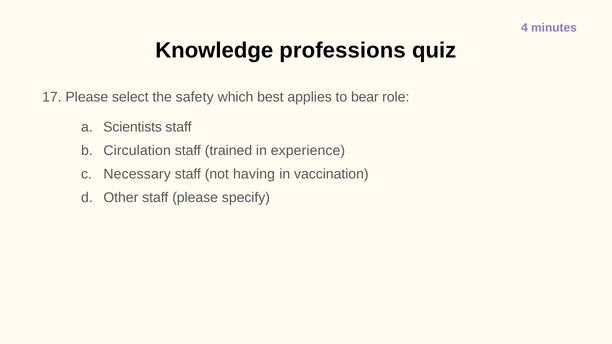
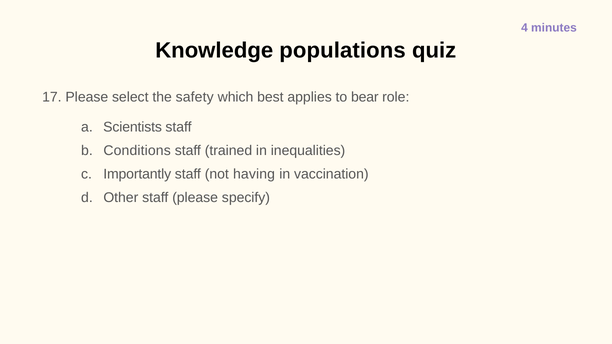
professions: professions -> populations
Circulation: Circulation -> Conditions
experience: experience -> inequalities
Necessary: Necessary -> Importantly
